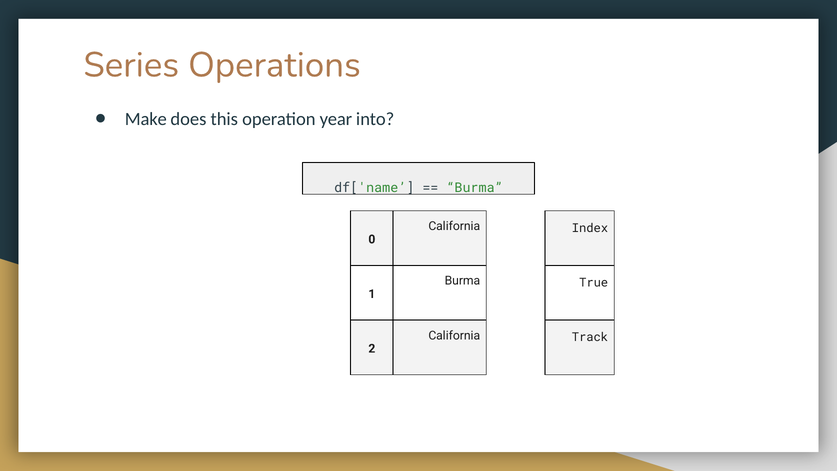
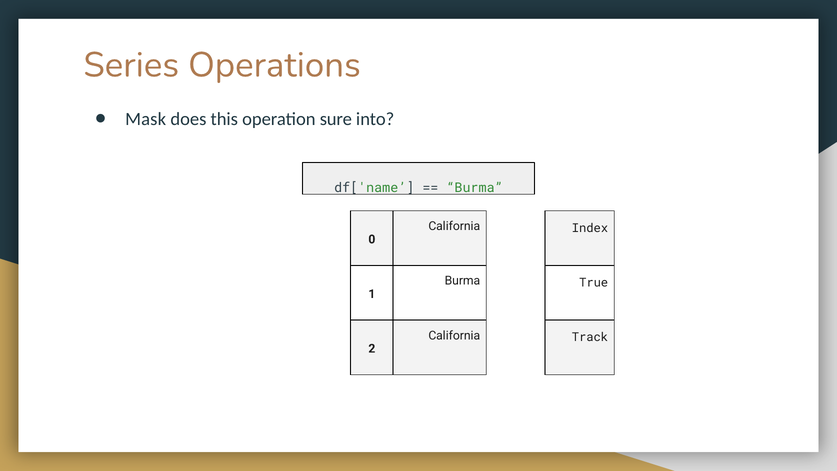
Make: Make -> Mask
year: year -> sure
